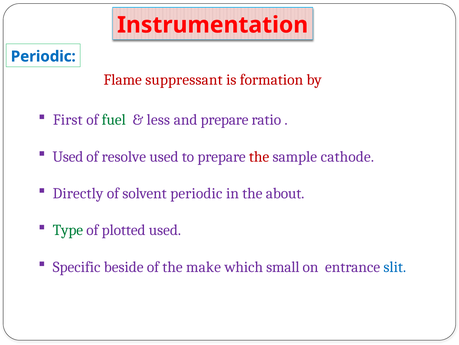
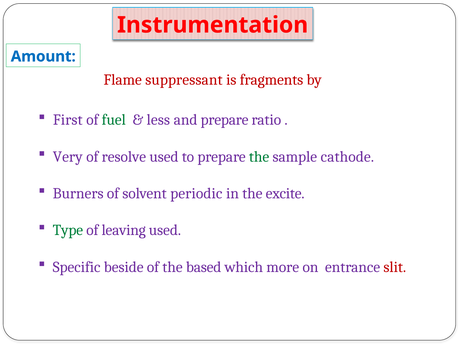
Periodic at (43, 56): Periodic -> Amount
formation: formation -> fragments
Used at (68, 156): Used -> Very
the at (259, 156) colour: red -> green
Directly: Directly -> Burners
about: about -> excite
plotted: plotted -> leaving
make: make -> based
small: small -> more
slit colour: blue -> red
